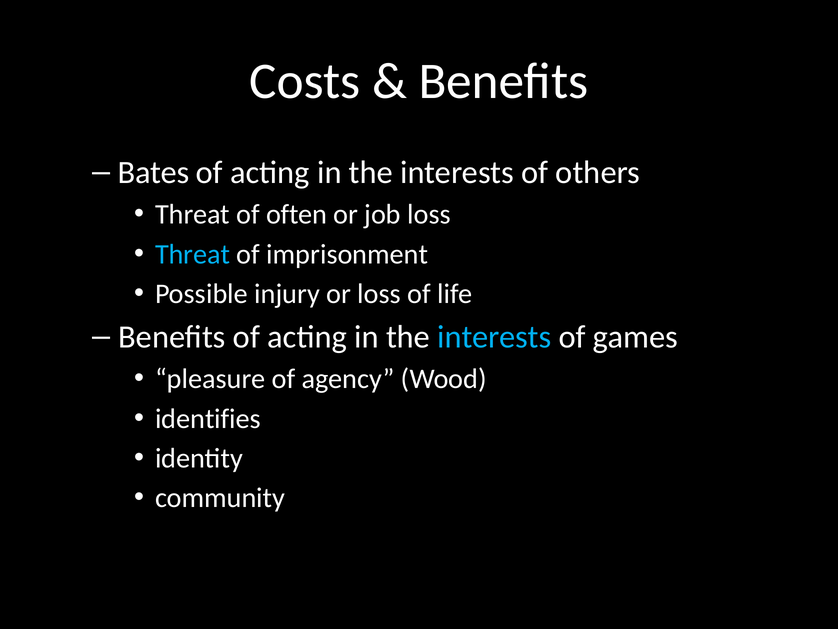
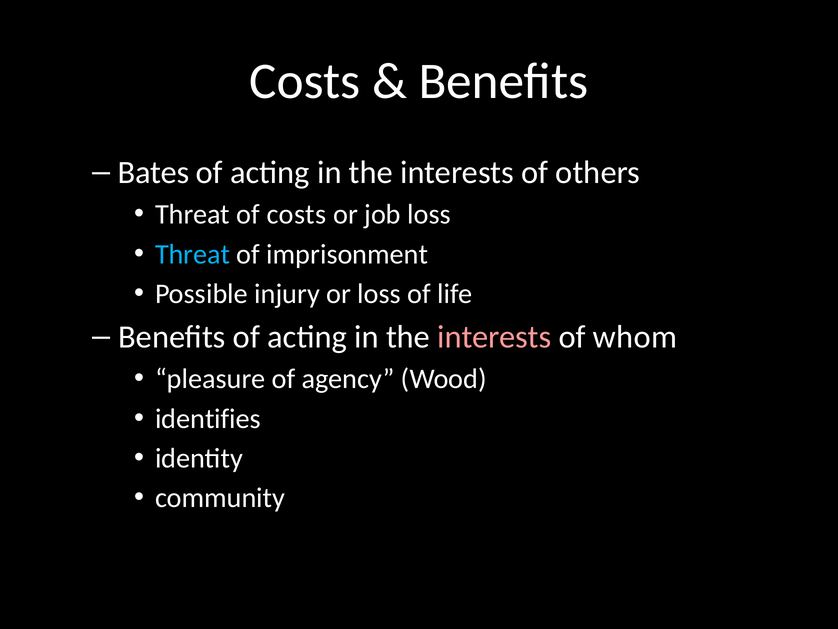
of often: often -> costs
interests at (494, 337) colour: light blue -> pink
games: games -> whom
